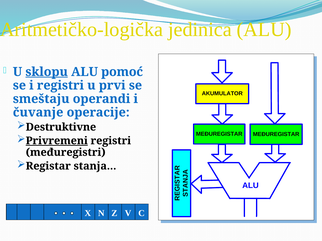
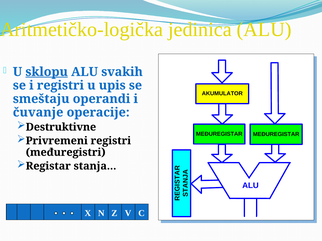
pomoć: pomoć -> svakih
prvi: prvi -> upis
Privremeni underline: present -> none
